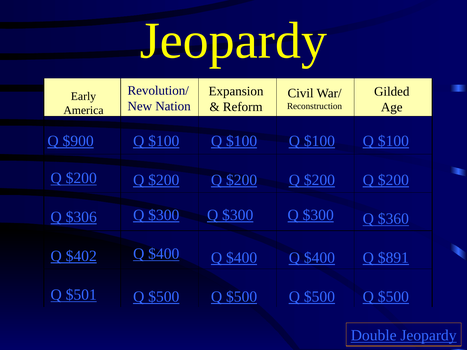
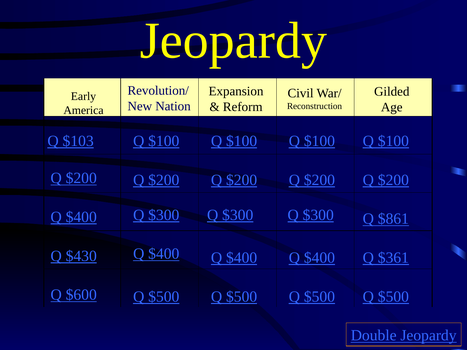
$900: $900 -> $103
$360: $360 -> $861
$306 at (81, 217): $306 -> $400
$891: $891 -> $361
$402: $402 -> $430
$501: $501 -> $600
